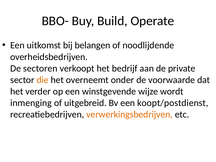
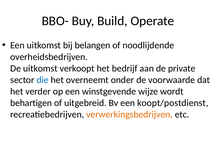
De sectoren: sectoren -> uitkomst
die colour: orange -> blue
inmenging: inmenging -> behartigen
